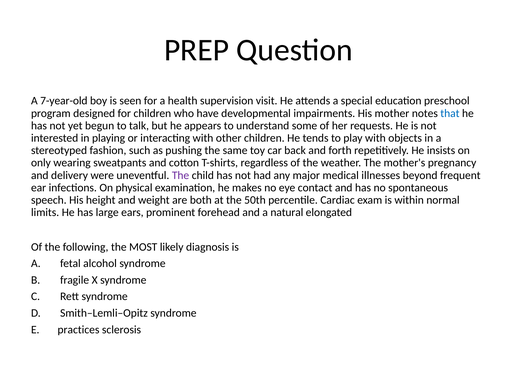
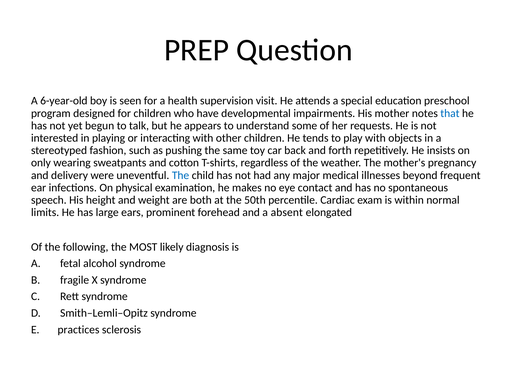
7-year-old: 7-year-old -> 6-year-old
The at (181, 175) colour: purple -> blue
natural: natural -> absent
